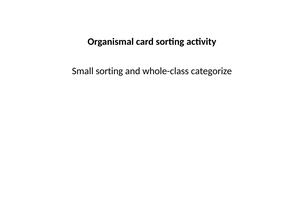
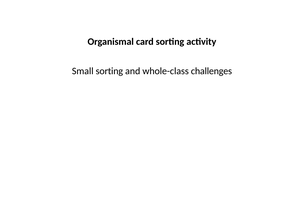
categorize: categorize -> challenges
